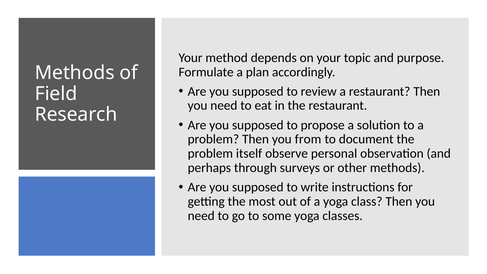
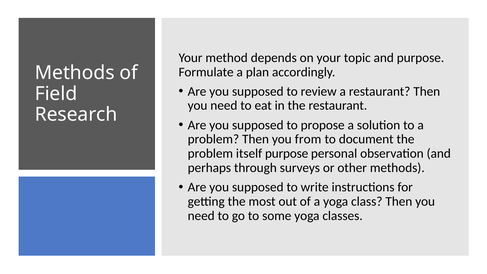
itself observe: observe -> purpose
